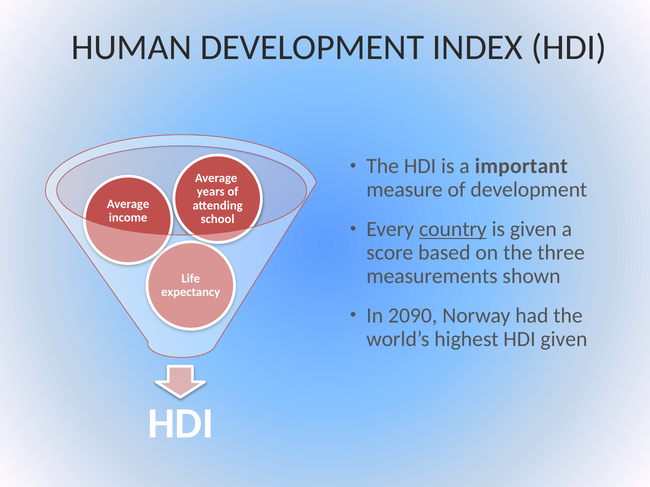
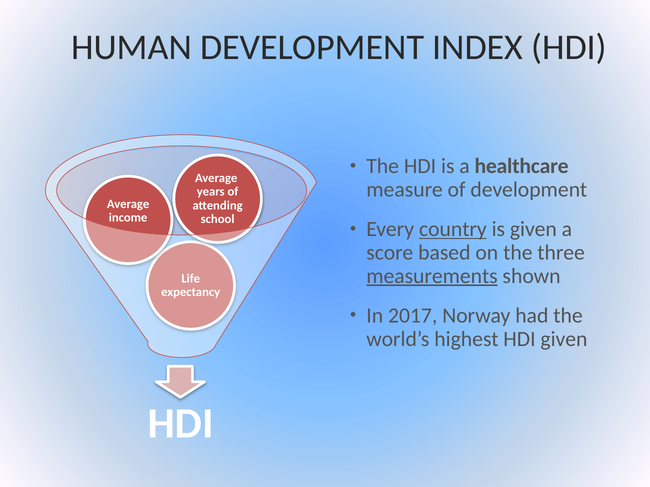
important: important -> healthcare
measurements underline: none -> present
2090: 2090 -> 2017
